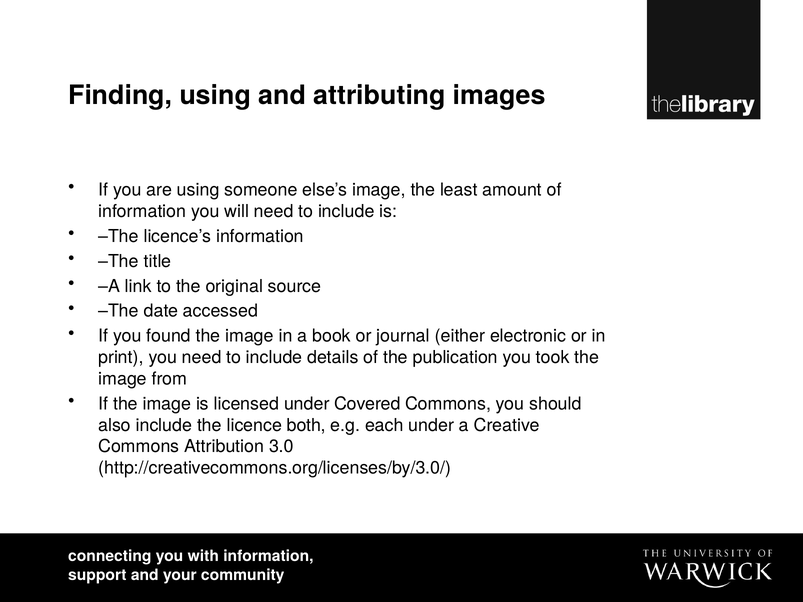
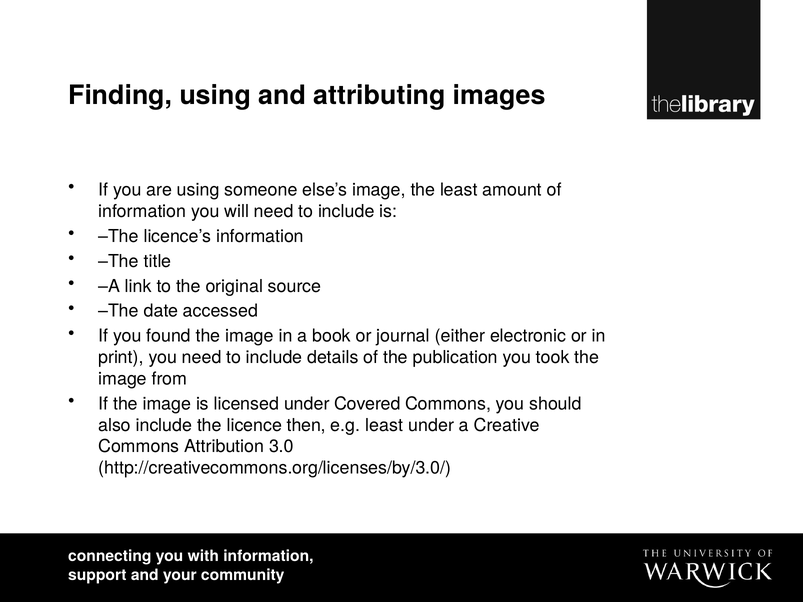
both: both -> then
e.g each: each -> least
